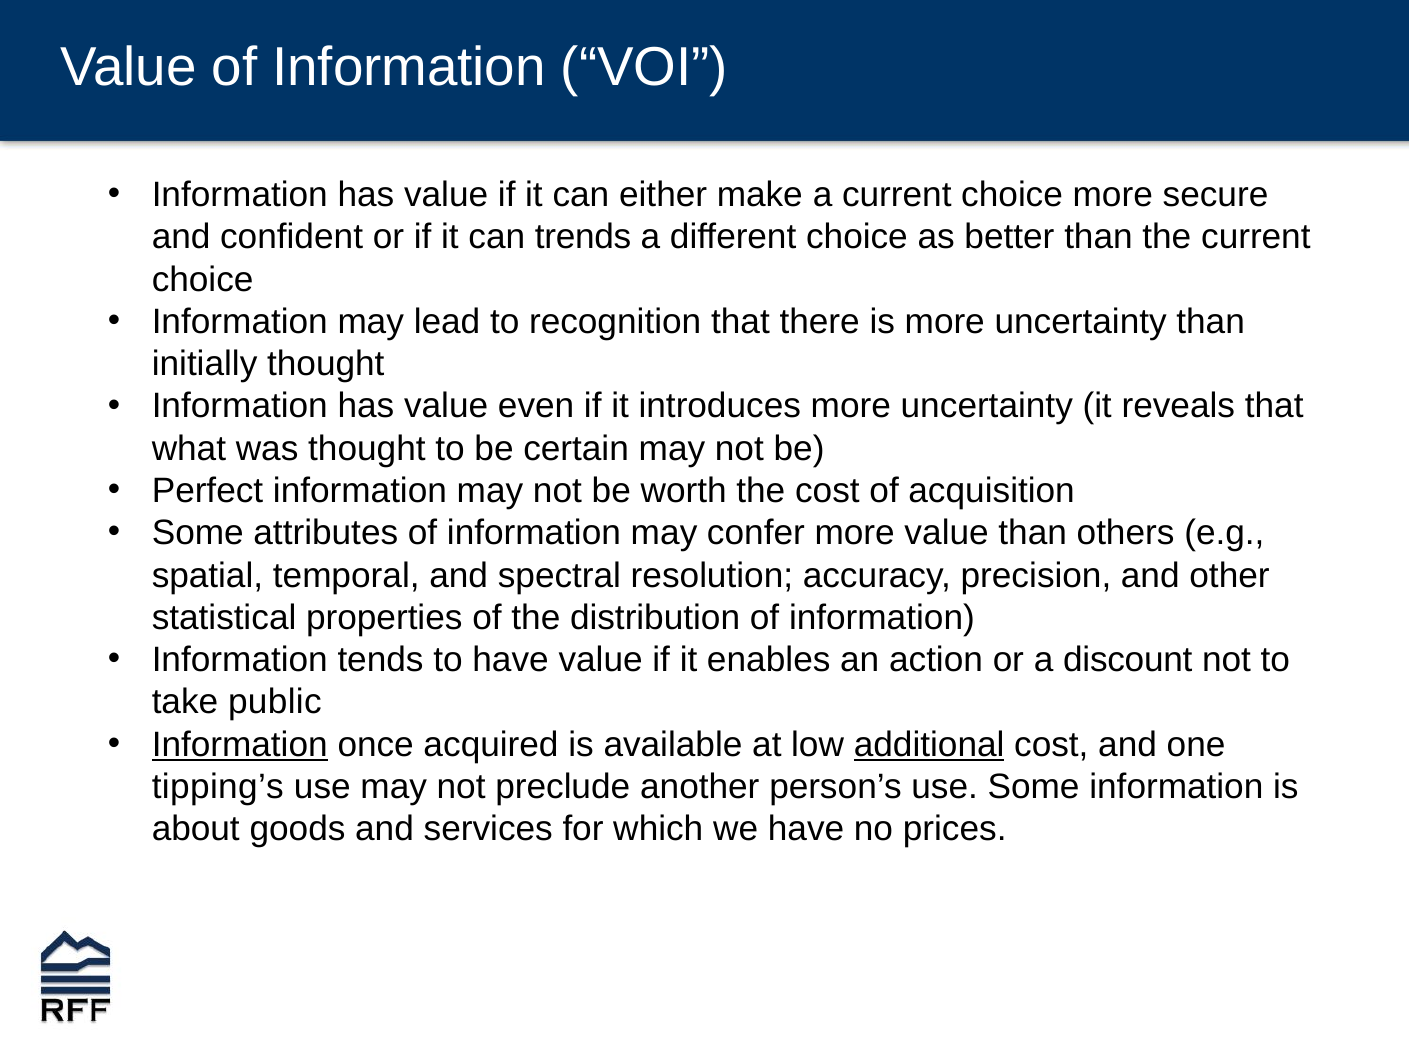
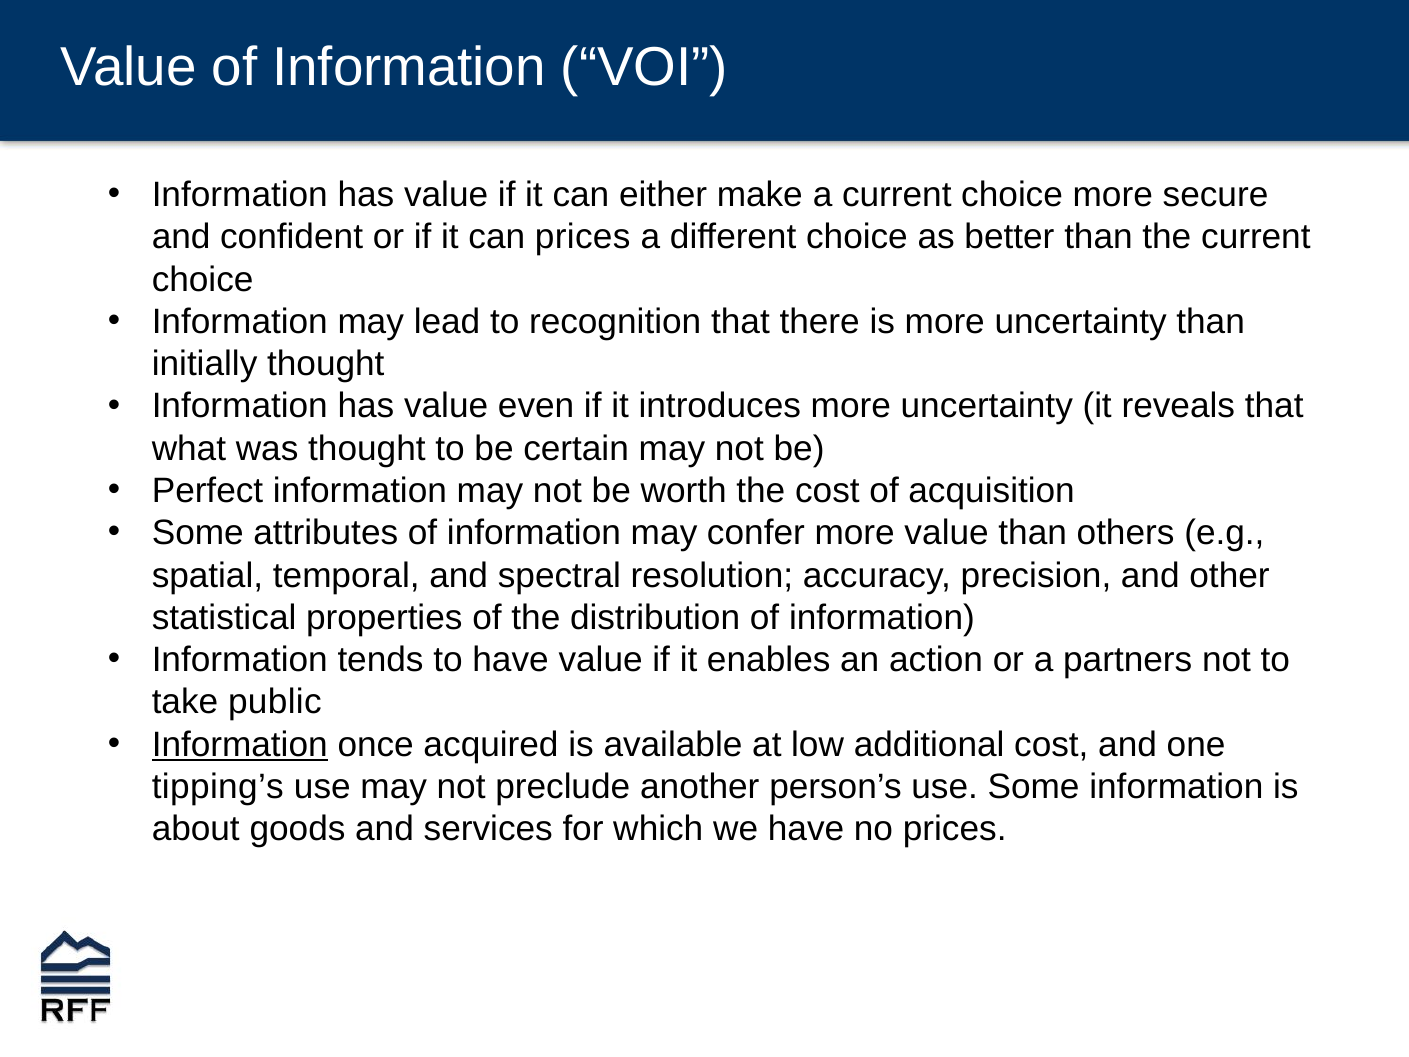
can trends: trends -> prices
discount: discount -> partners
additional underline: present -> none
